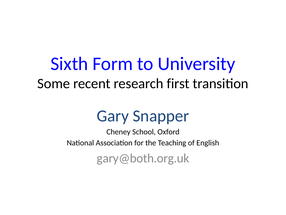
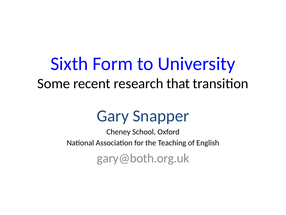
first: first -> that
